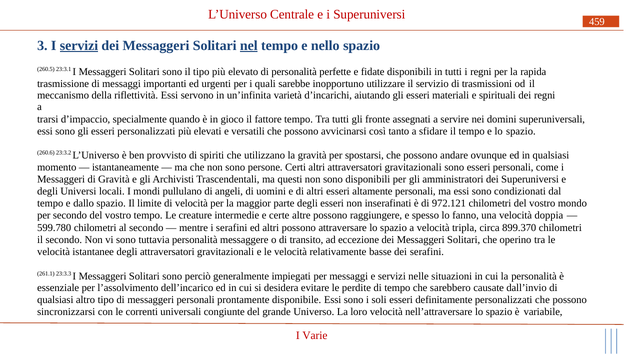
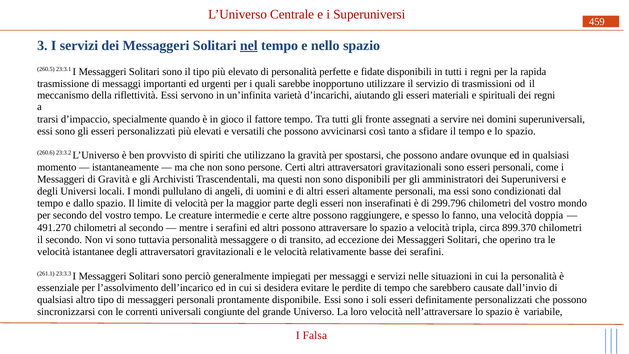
servizi at (79, 46) underline: present -> none
972.121: 972.121 -> 299.796
599.780: 599.780 -> 491.270
Varie: Varie -> Falsa
